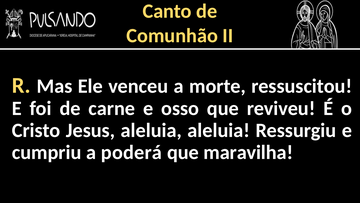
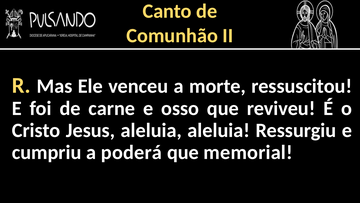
maravilha: maravilha -> memorial
